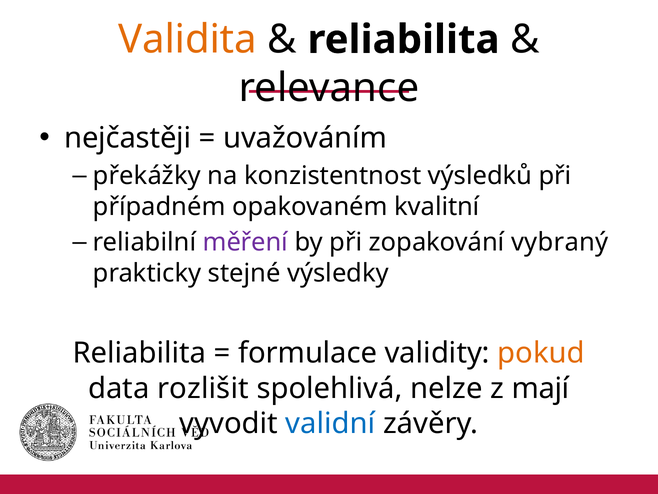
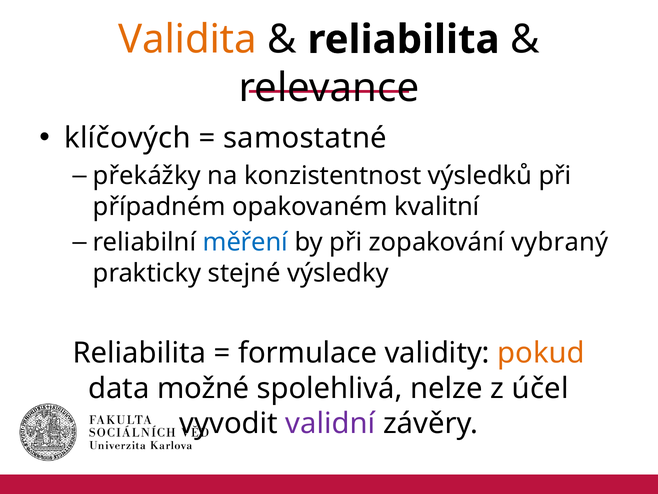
nejčastěji: nejčastěji -> klíčových
uvažováním: uvažováním -> samostatné
měření colour: purple -> blue
rozlišit: rozlišit -> možné
mají: mají -> účel
validní colour: blue -> purple
